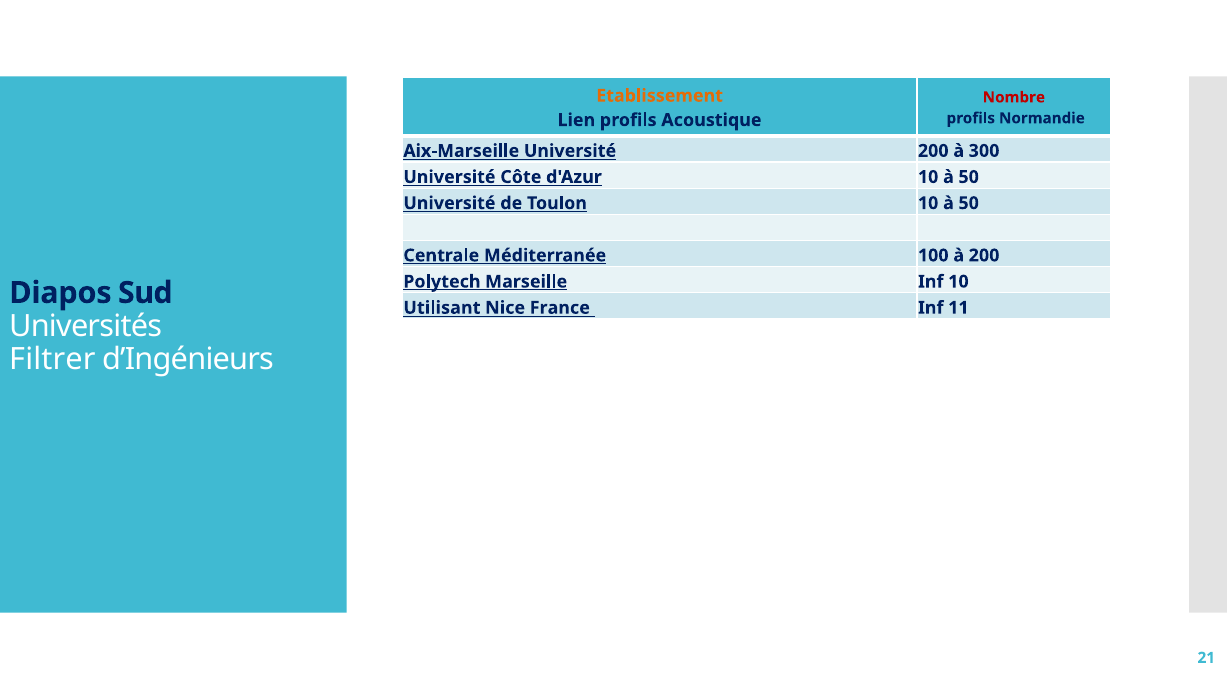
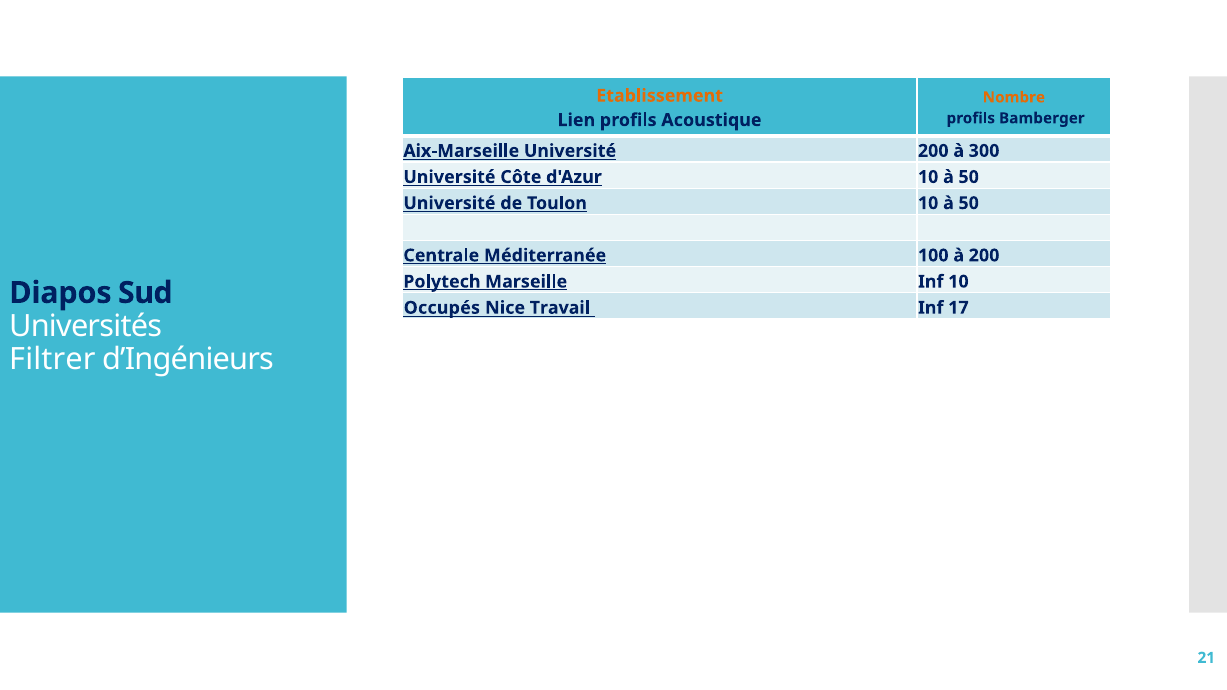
Nombre colour: red -> orange
Normandie: Normandie -> Bamberger
Utilisant: Utilisant -> Occupés
France: France -> Travail
11: 11 -> 17
